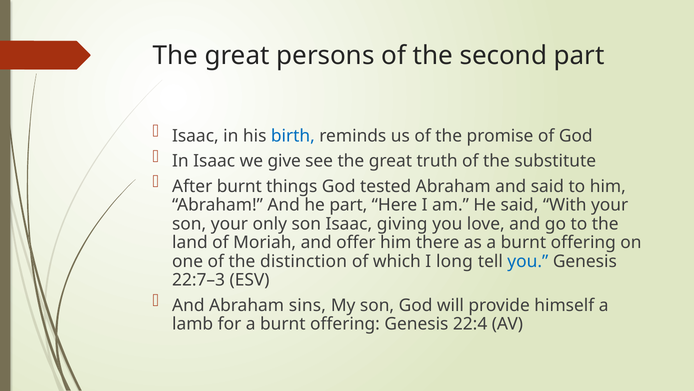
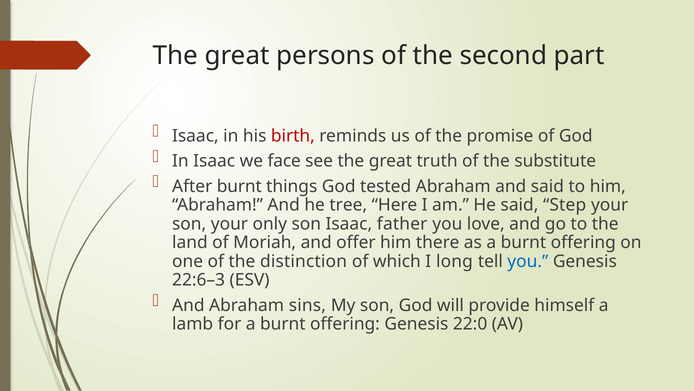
birth colour: blue -> red
give: give -> face
he part: part -> tree
With: With -> Step
giving: giving -> father
22:7–3: 22:7–3 -> 22:6–3
22:4: 22:4 -> 22:0
